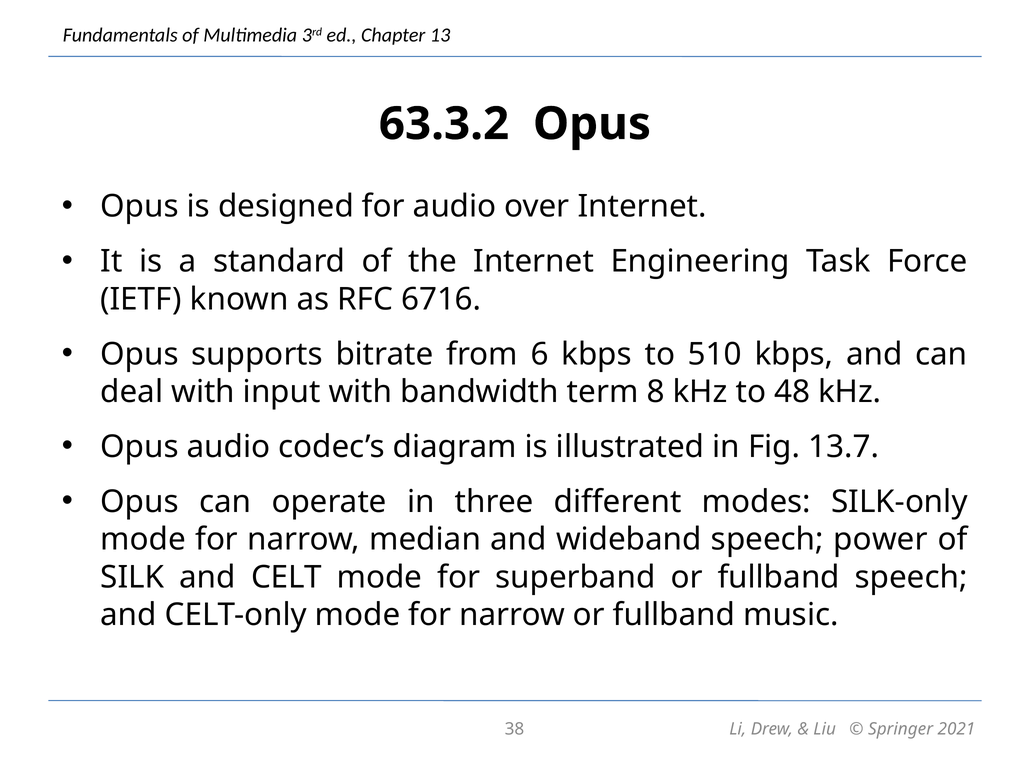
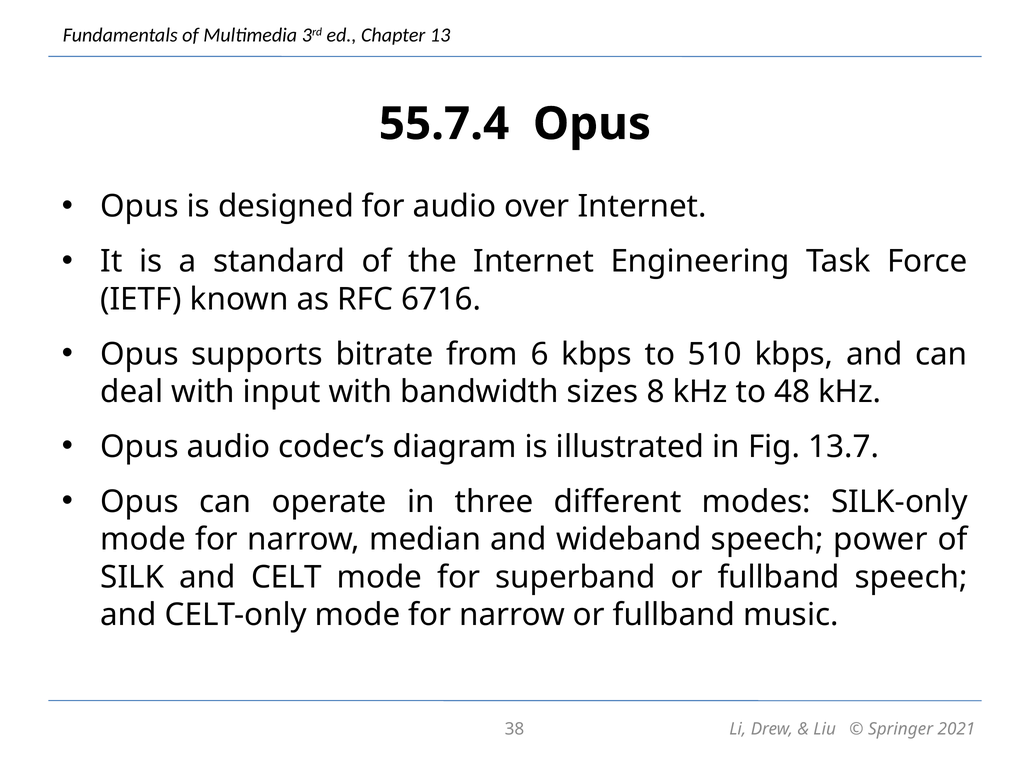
63.3.2: 63.3.2 -> 55.7.4
term: term -> sizes
